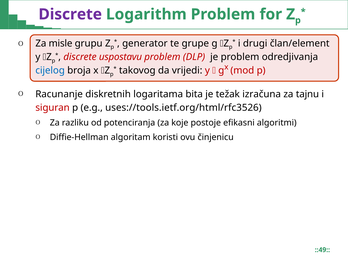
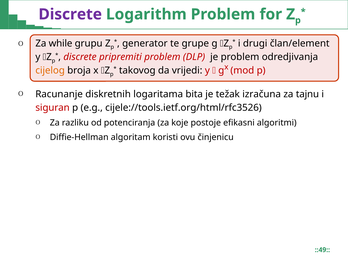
misle: misle -> while
uspostavu: uspostavu -> pripremiti
cijelog colour: blue -> orange
uses://tools.ietf.org/html/rfc3526: uses://tools.ietf.org/html/rfc3526 -> cijele://tools.ietf.org/html/rfc3526
